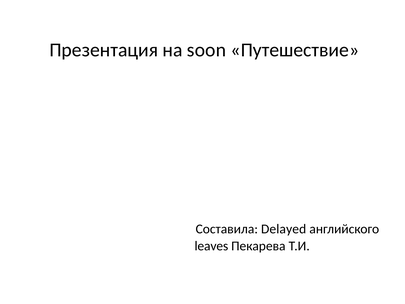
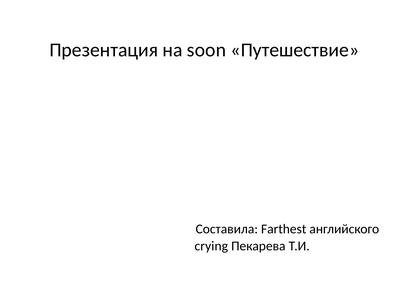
Delayed: Delayed -> Farthest
leaves: leaves -> crying
